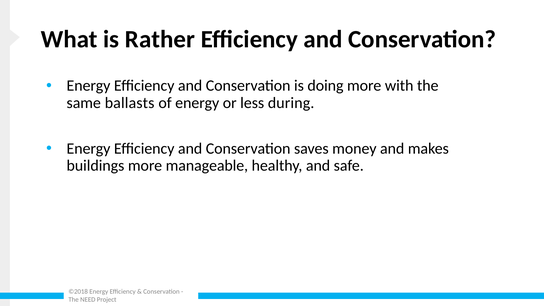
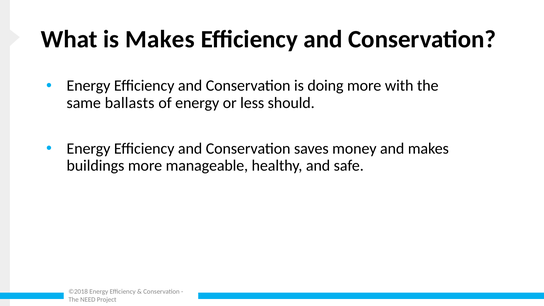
is Rather: Rather -> Makes
during: during -> should
